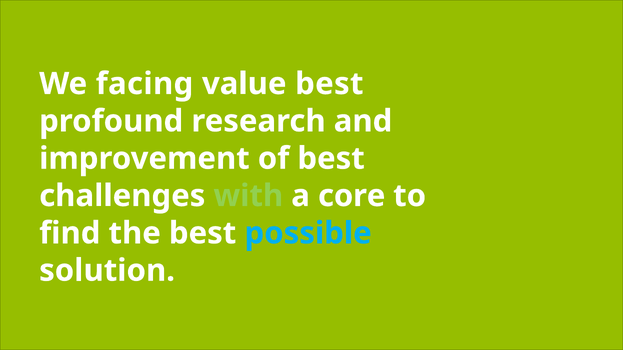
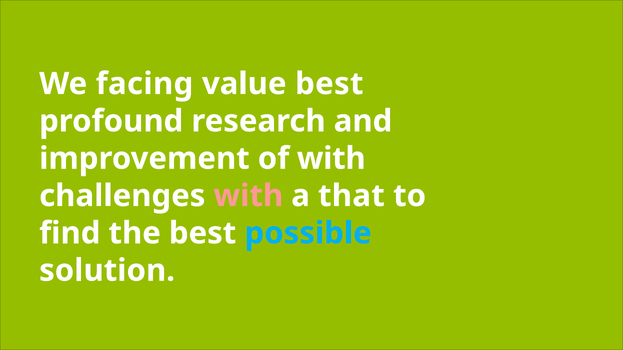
of best: best -> with
with at (248, 196) colour: light green -> pink
core: core -> that
